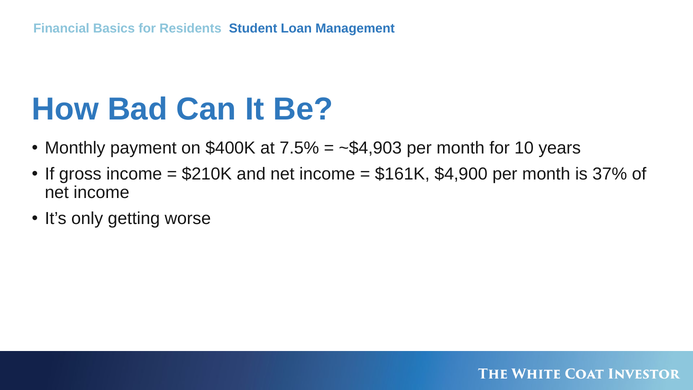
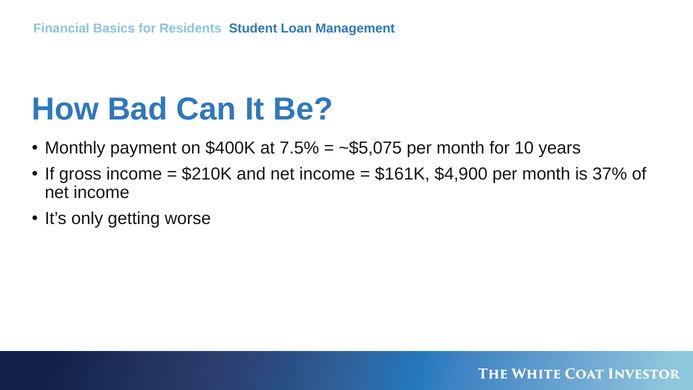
~$4,903: ~$4,903 -> ~$5,075
